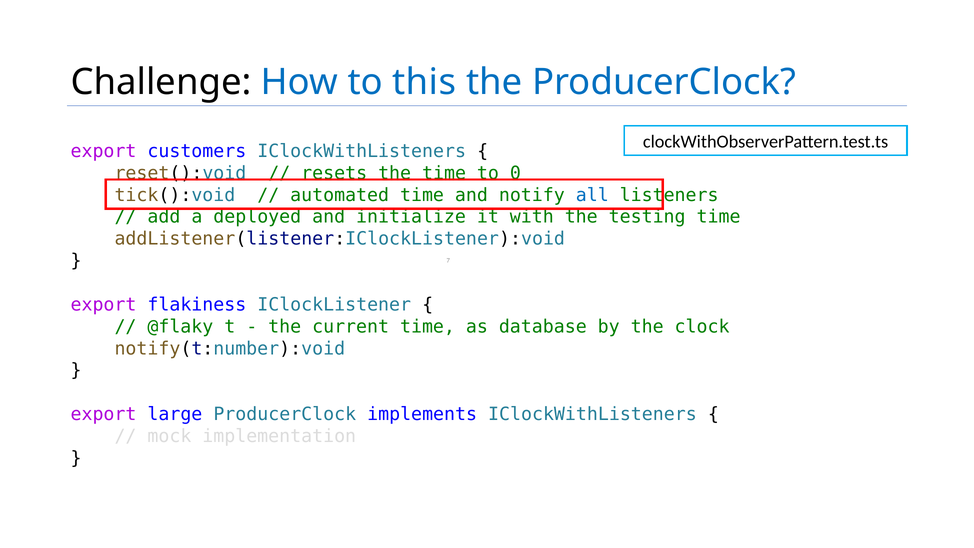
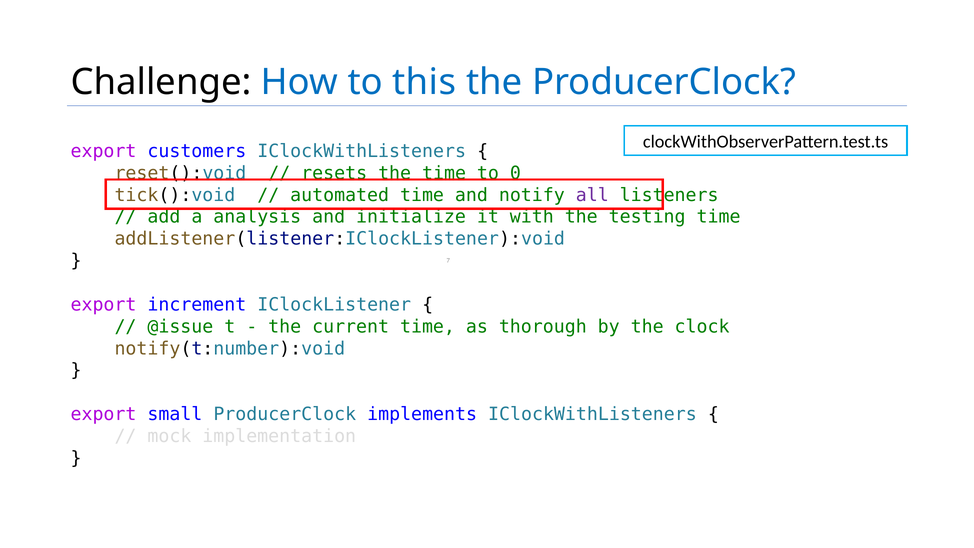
all colour: blue -> purple
deployed: deployed -> analysis
flakiness: flakiness -> increment
@flaky: @flaky -> @issue
database: database -> thorough
large: large -> small
